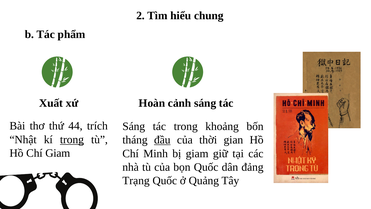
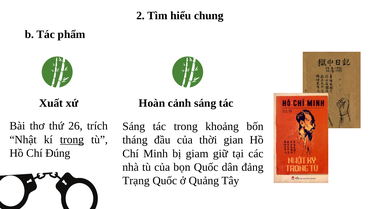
44: 44 -> 26
đầu underline: present -> none
Chí Giam: Giam -> Đúng
